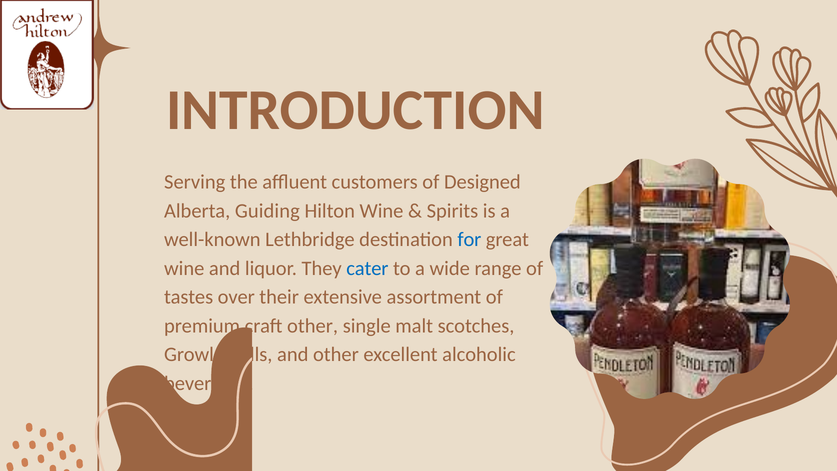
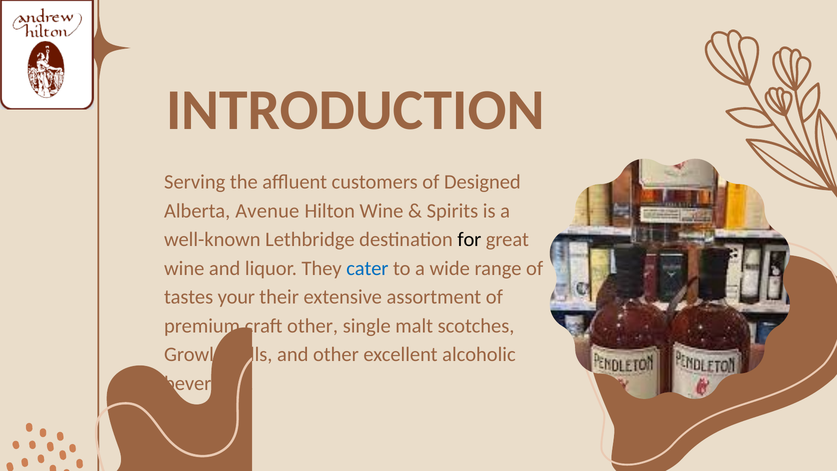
Guiding: Guiding -> Avenue
for colour: blue -> black
over: over -> your
